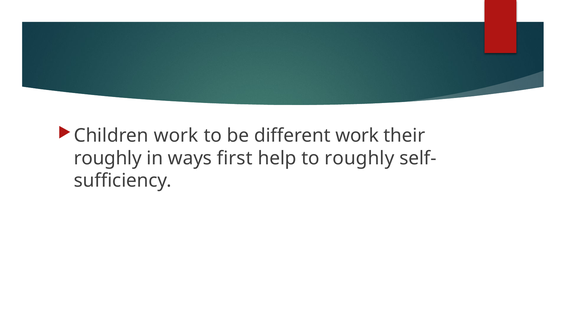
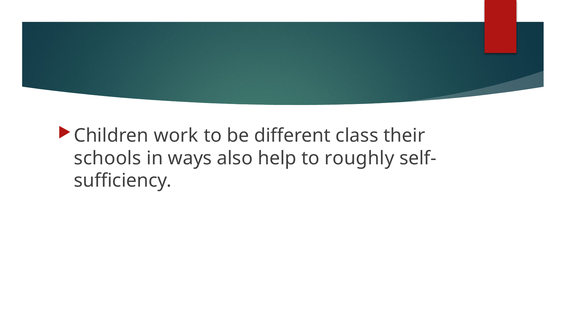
different work: work -> class
roughly at (108, 158): roughly -> schools
first: first -> also
